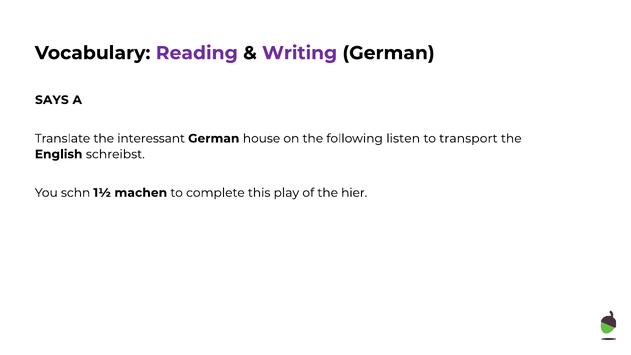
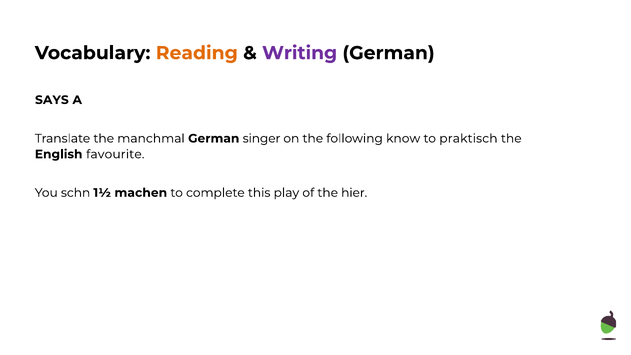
Reading colour: purple -> orange
interessant: interessant -> manchmal
house: house -> singer
listen: listen -> know
transport: transport -> praktisch
schreibst: schreibst -> favourite
